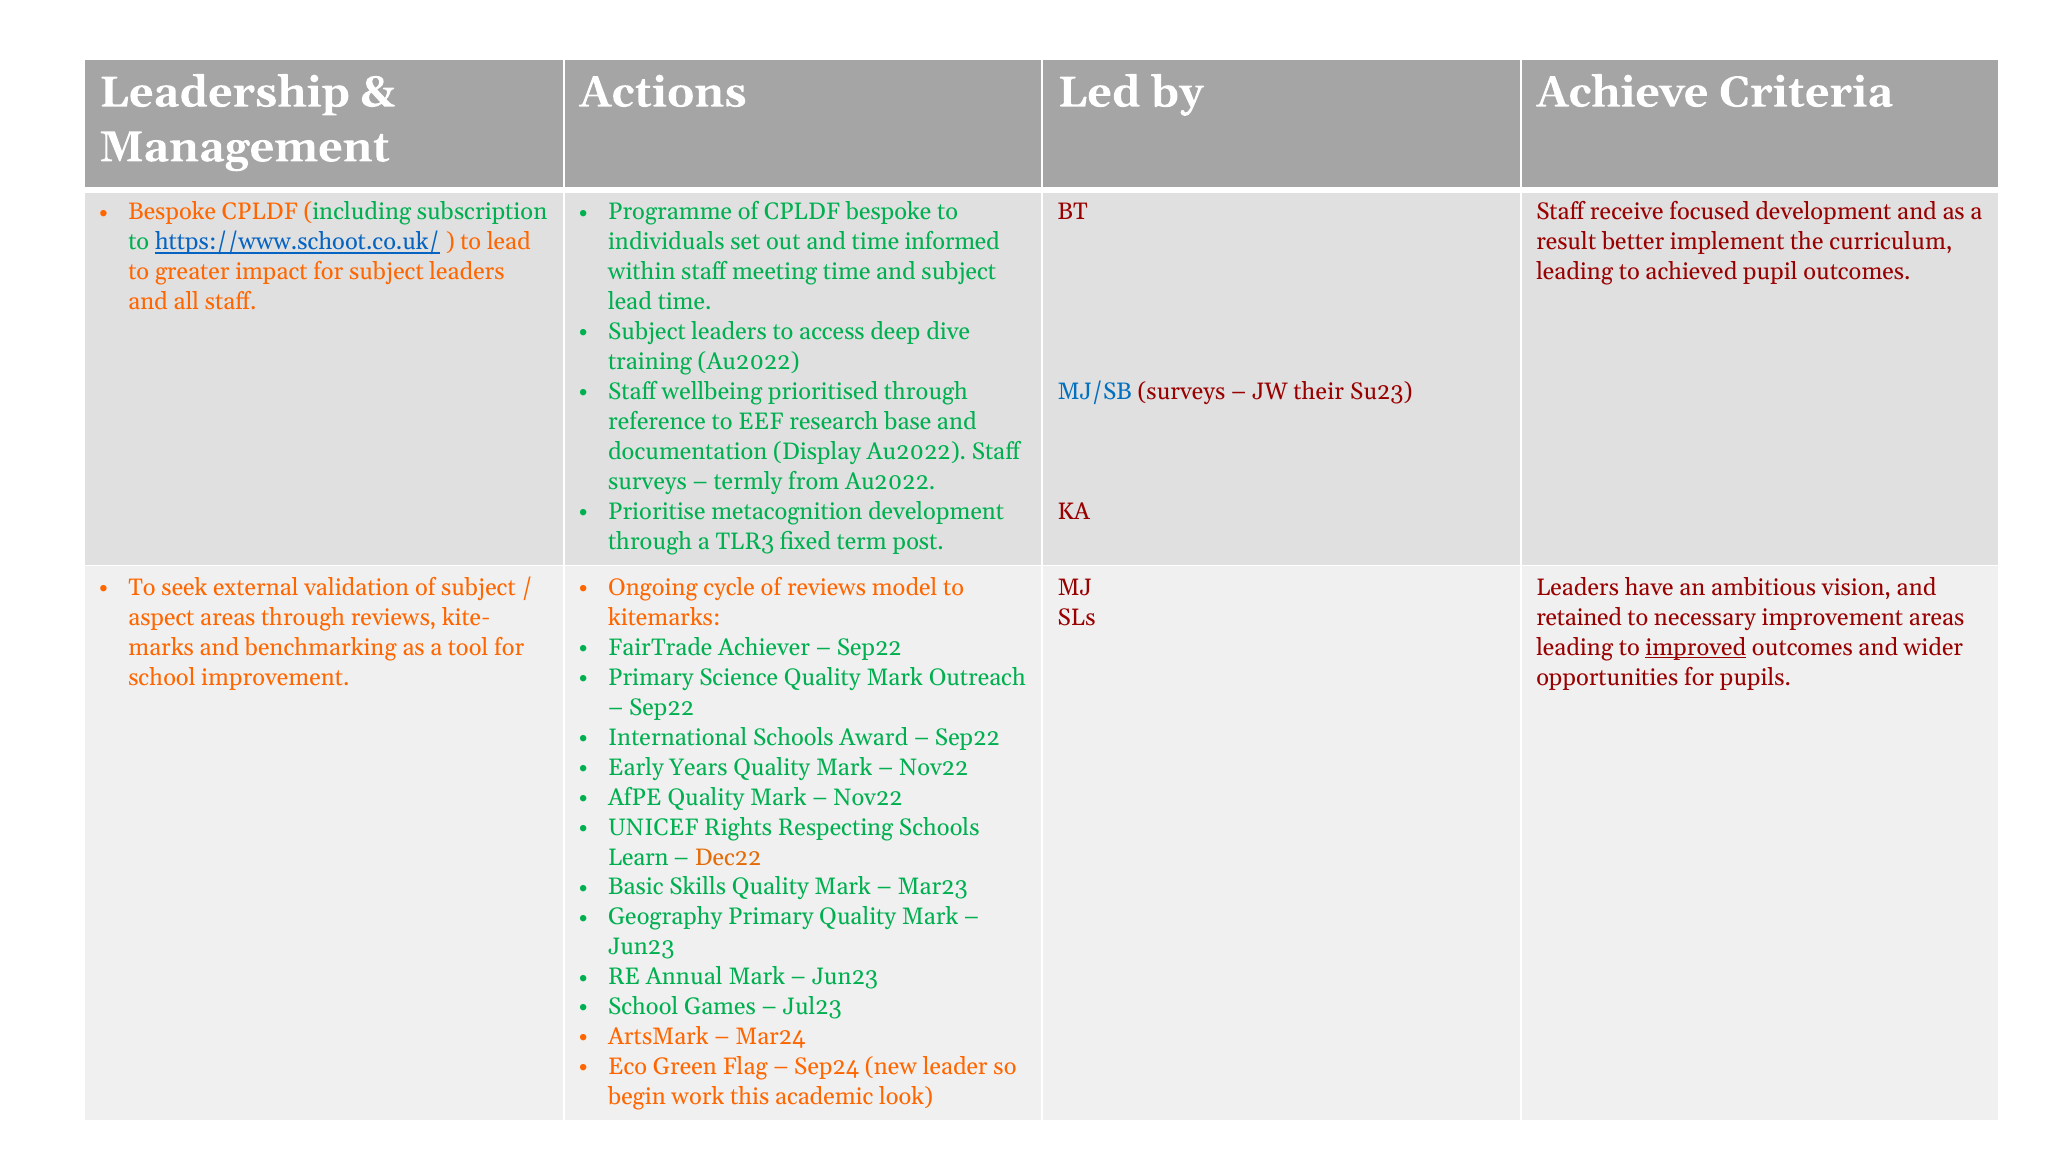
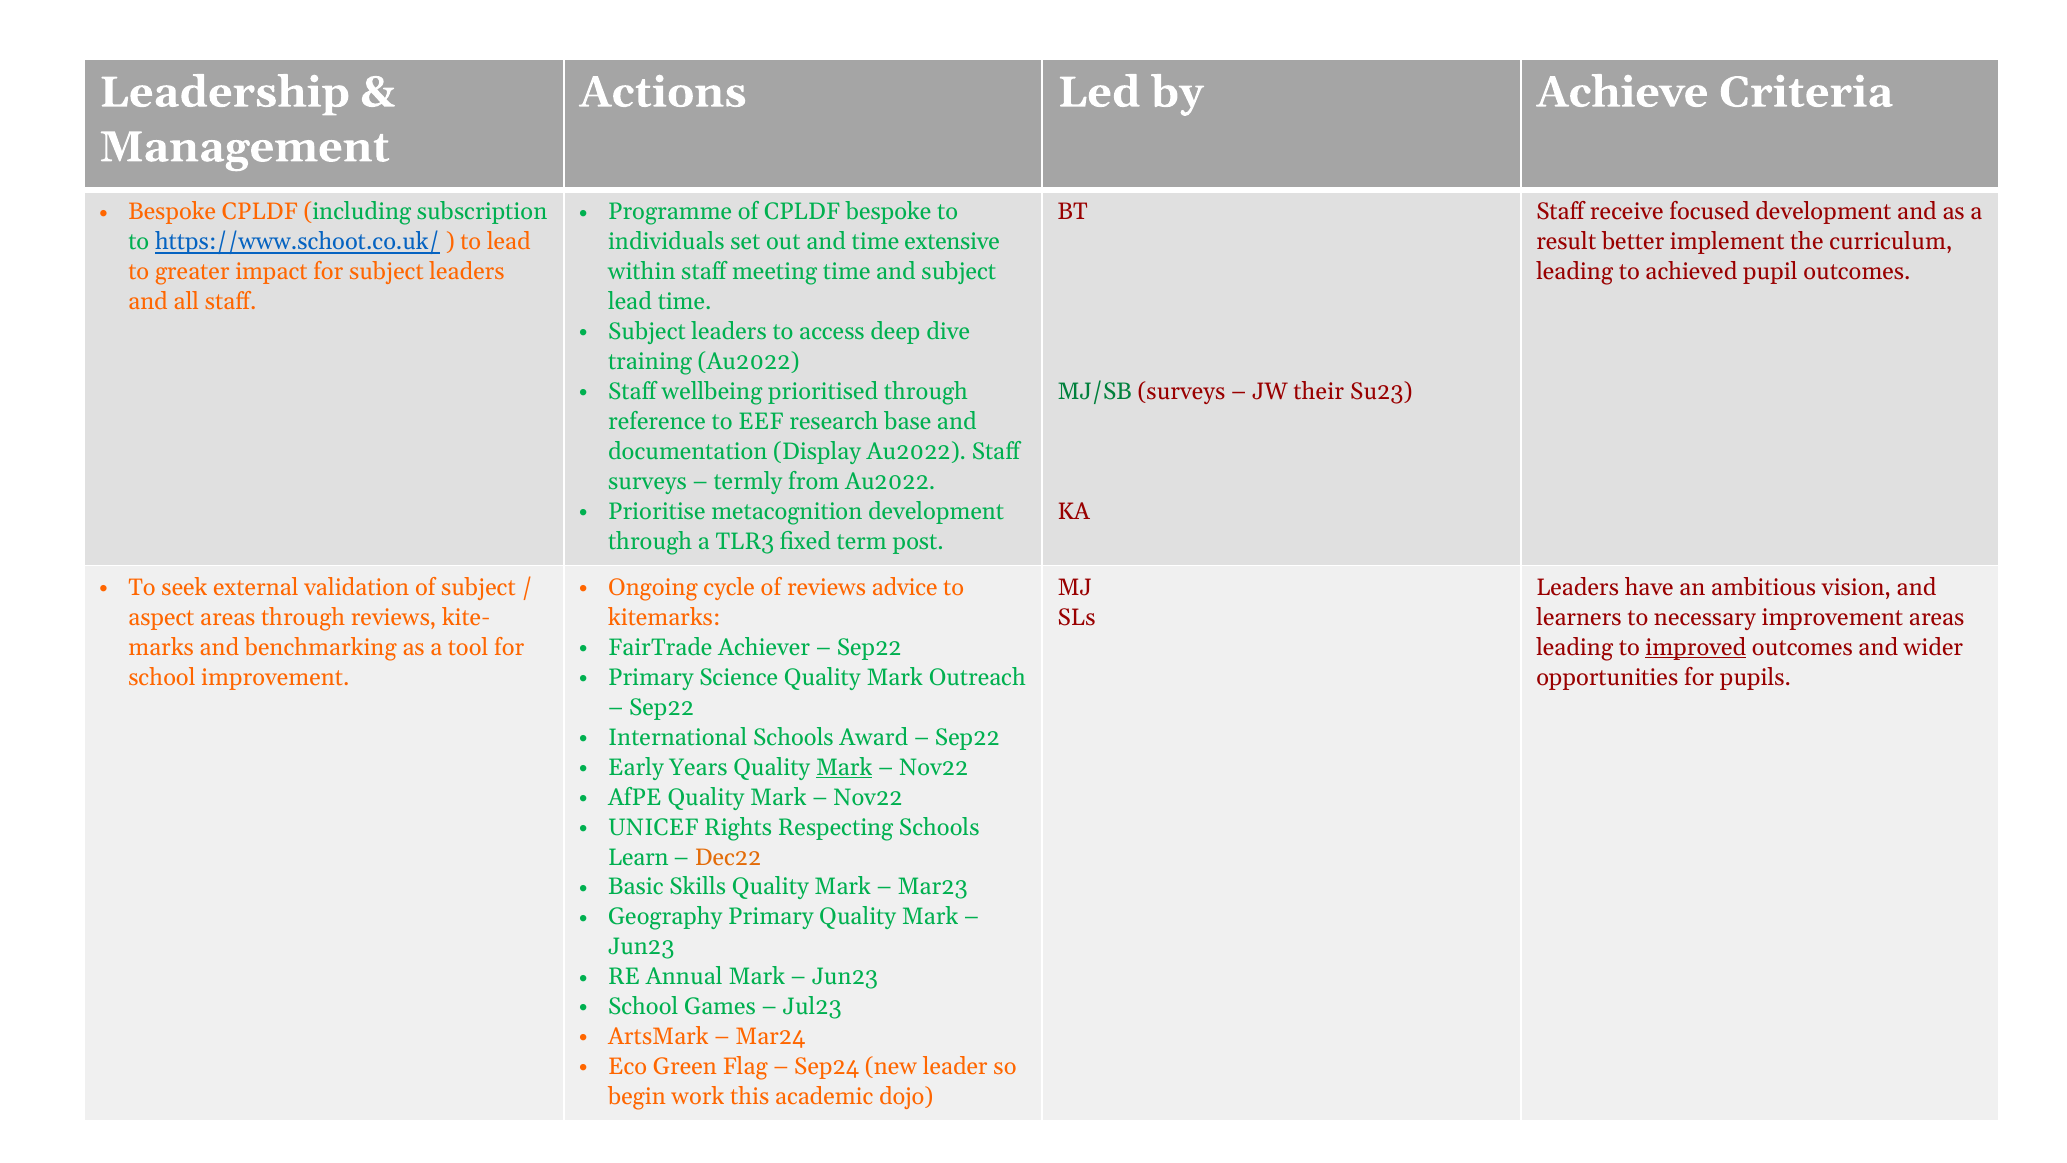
informed: informed -> extensive
MJ/SB colour: blue -> green
model: model -> advice
retained: retained -> learners
Mark at (844, 767) underline: none -> present
look: look -> dojo
